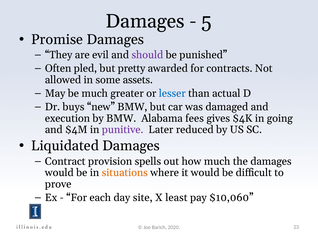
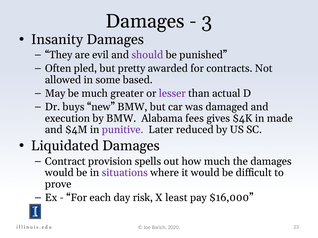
5: 5 -> 3
Promise: Promise -> Insanity
assets: assets -> based
lesser colour: blue -> purple
going: going -> made
situations colour: orange -> purple
site: site -> risk
$10,060: $10,060 -> $16,000
